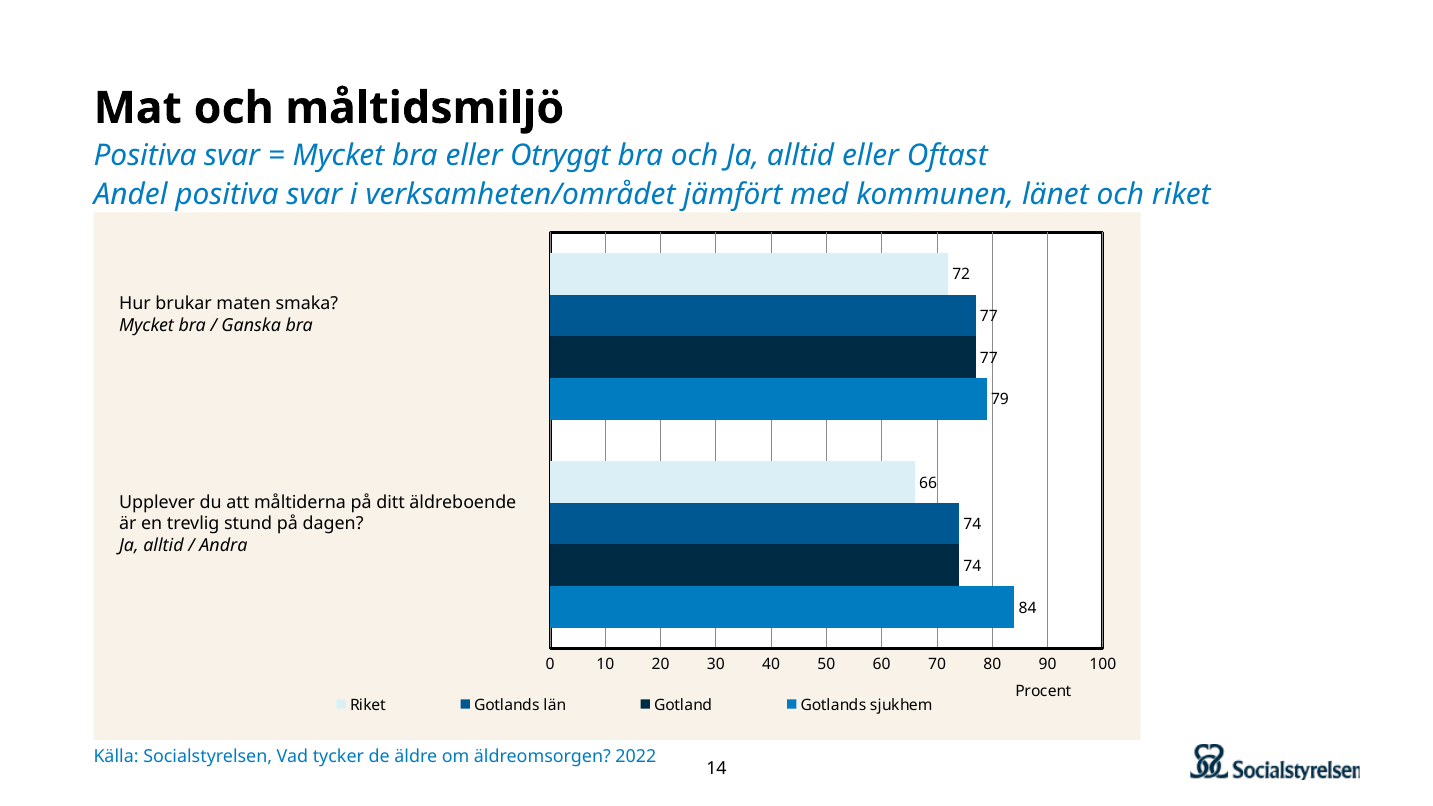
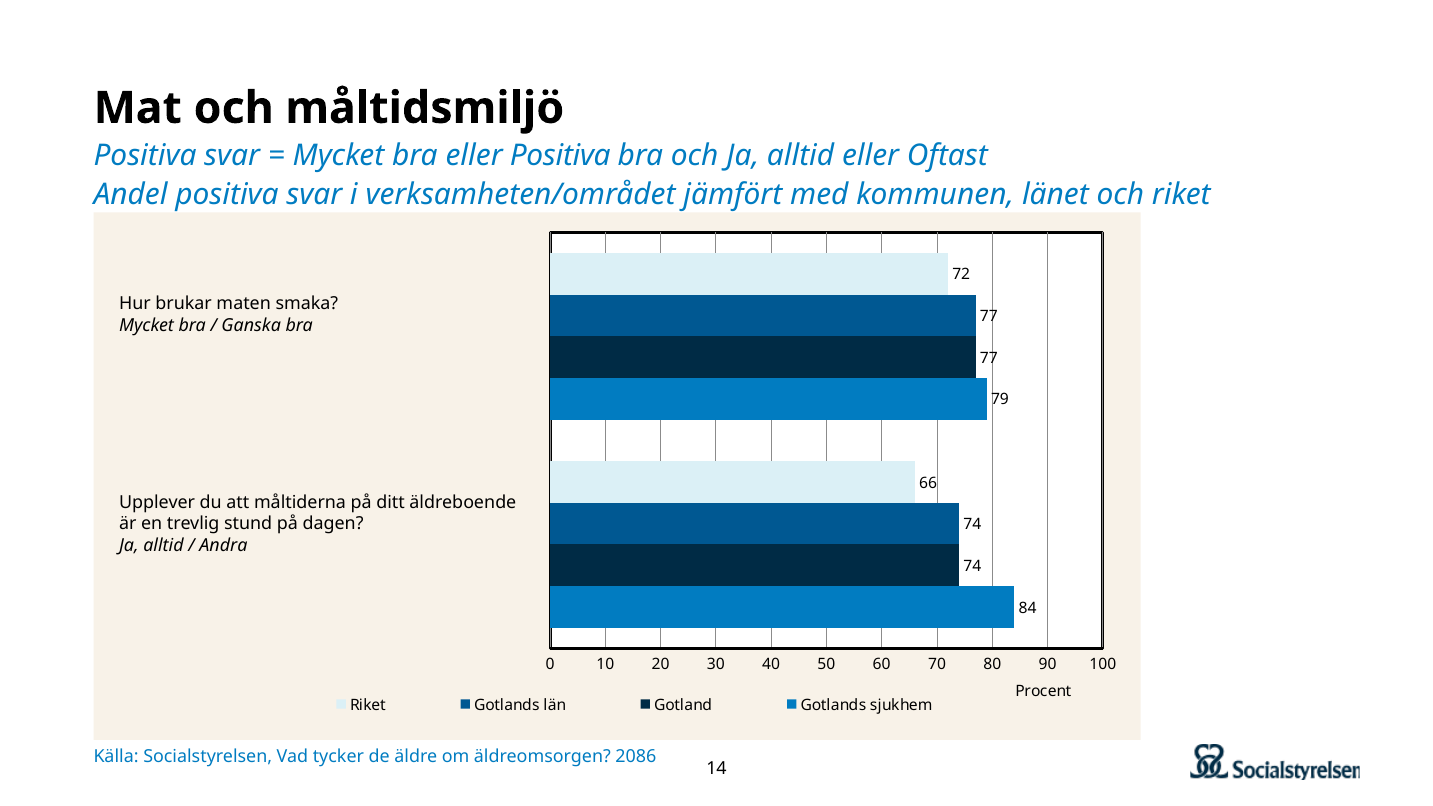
eller Otryggt: Otryggt -> Positiva
2022: 2022 -> 2086
